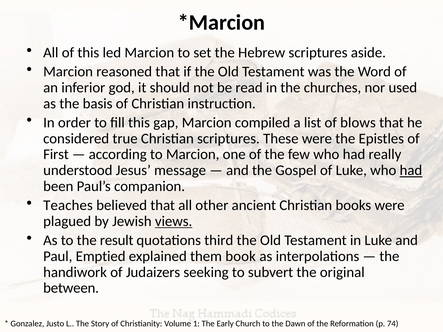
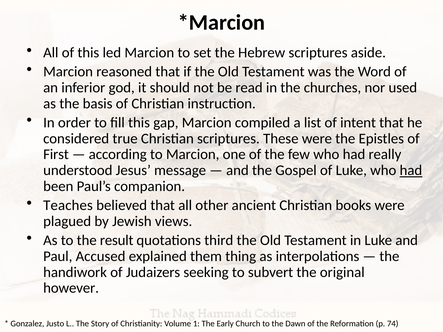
blows: blows -> intent
views underline: present -> none
Emptied: Emptied -> Accused
book: book -> thing
between: between -> however
